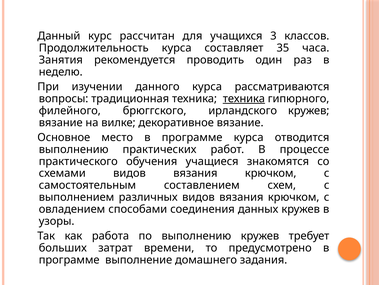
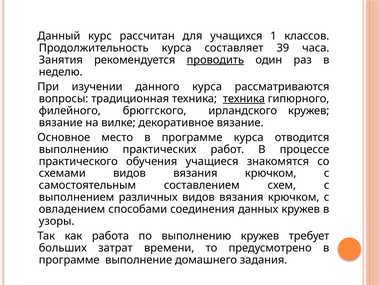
3: 3 -> 1
35: 35 -> 39
проводить underline: none -> present
